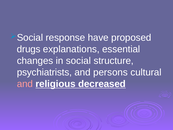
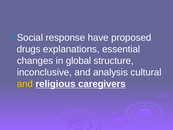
social: social -> global
psychiatrists: psychiatrists -> inconclusive
persons: persons -> analysis
and at (25, 84) colour: pink -> yellow
decreased: decreased -> caregivers
